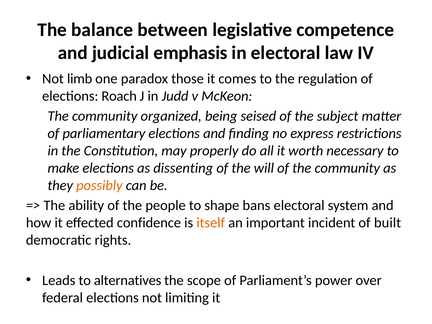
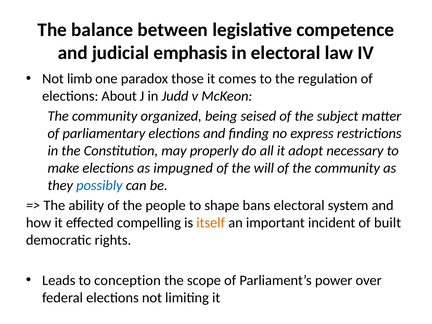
Roach: Roach -> About
worth: worth -> adopt
dissenting: dissenting -> impugned
possibly colour: orange -> blue
confidence: confidence -> compelling
alternatives: alternatives -> conception
